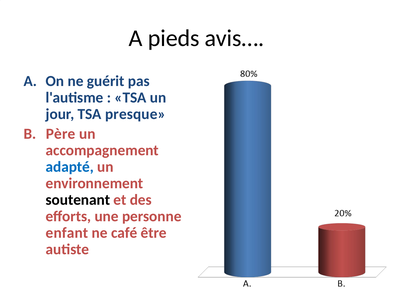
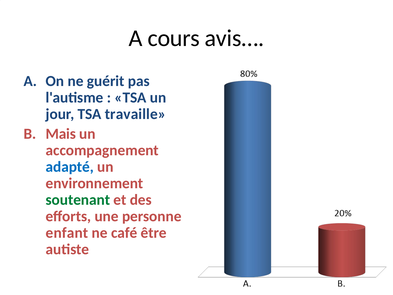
pieds: pieds -> cours
presque: presque -> travaille
Père: Père -> Mais
soutenant colour: black -> green
